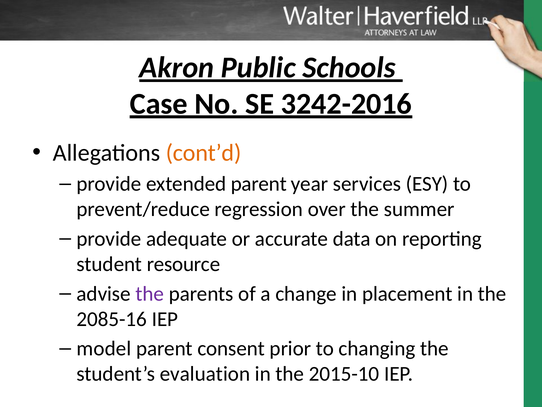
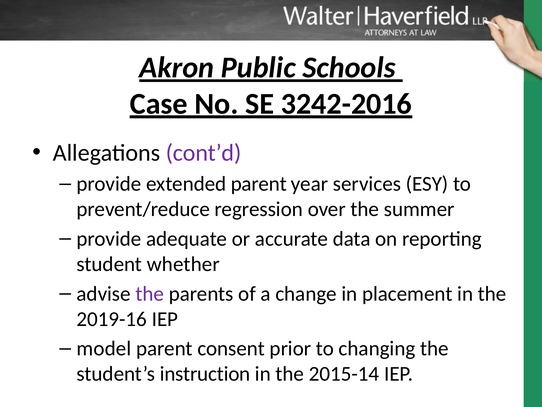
cont’d colour: orange -> purple
resource: resource -> whether
2085-16: 2085-16 -> 2019-16
evaluation: evaluation -> instruction
2015-10: 2015-10 -> 2015-14
